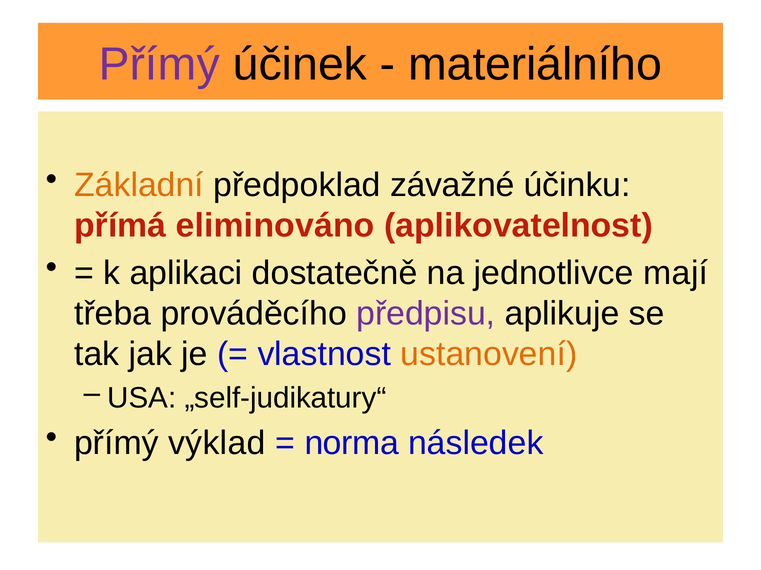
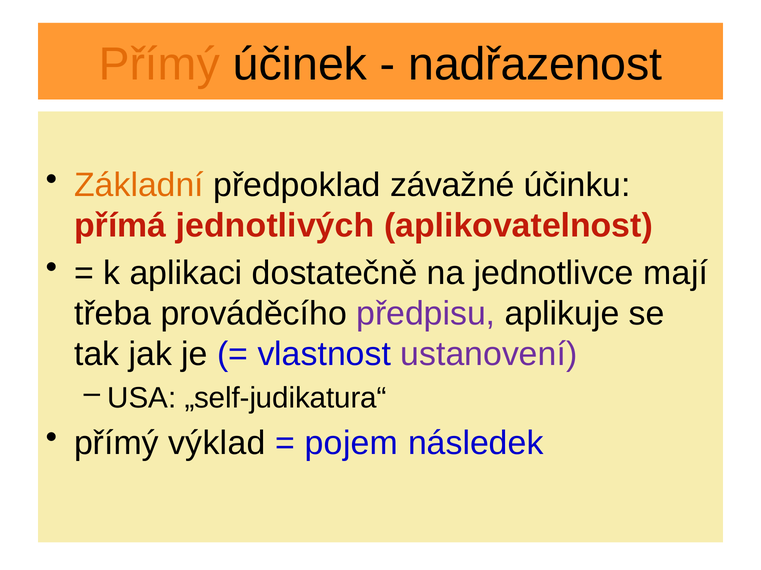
Přímý at (159, 64) colour: purple -> orange
materiálního: materiálního -> nadřazenost
eliminováno: eliminováno -> jednotlivých
ustanovení colour: orange -> purple
„self-judikatury“: „self-judikatury“ -> „self-judikatura“
norma: norma -> pojem
